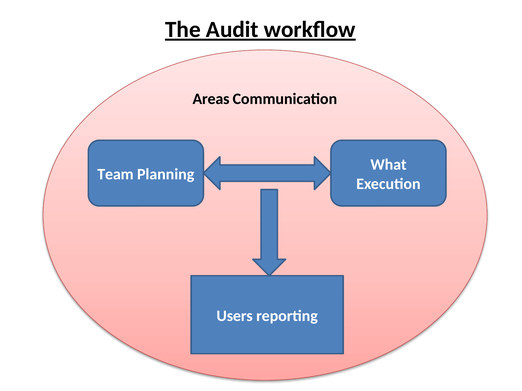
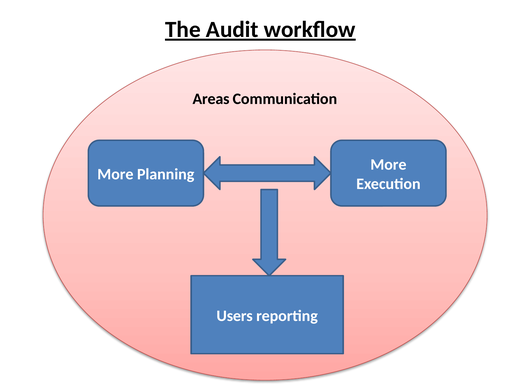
What at (388, 165): What -> More
Team at (115, 174): Team -> More
